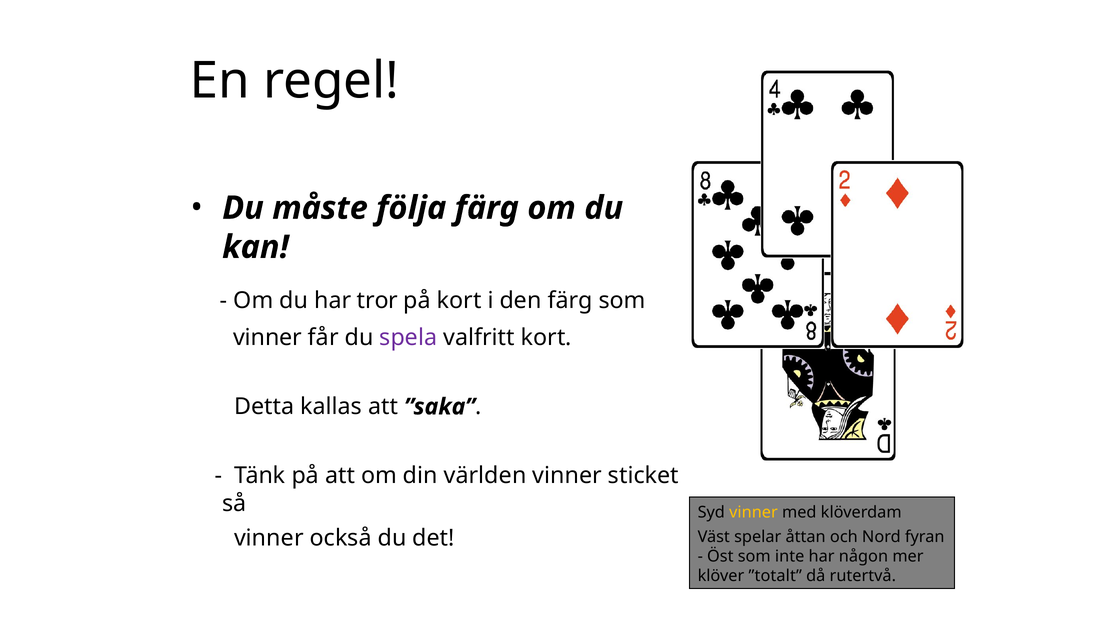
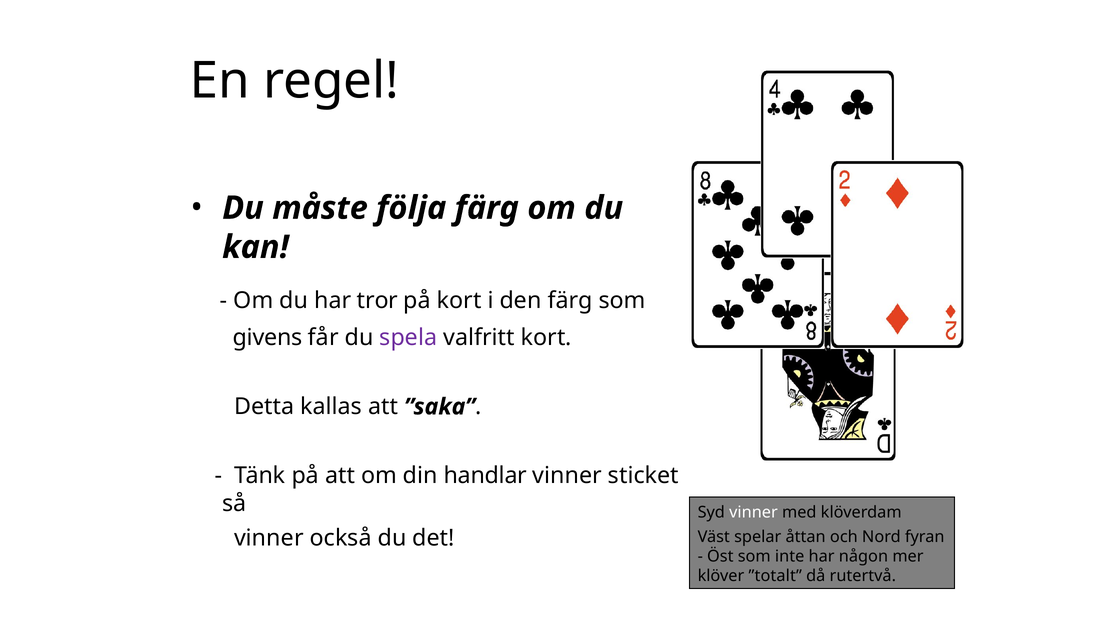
vinner at (268, 338): vinner -> givens
världen: världen -> handlar
vinner at (753, 513) colour: yellow -> white
